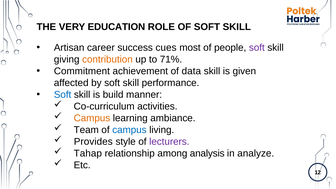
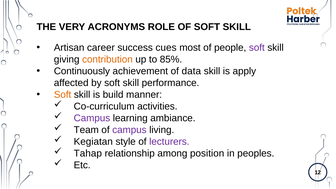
EDUCATION: EDUCATION -> ACRONYMS
71%: 71% -> 85%
Commitment: Commitment -> Continuously
given: given -> apply
Soft at (63, 95) colour: blue -> orange
Campus at (92, 118) colour: orange -> purple
campus at (129, 130) colour: blue -> purple
Provides: Provides -> Kegiatan
analysis: analysis -> position
analyze: analyze -> peoples
